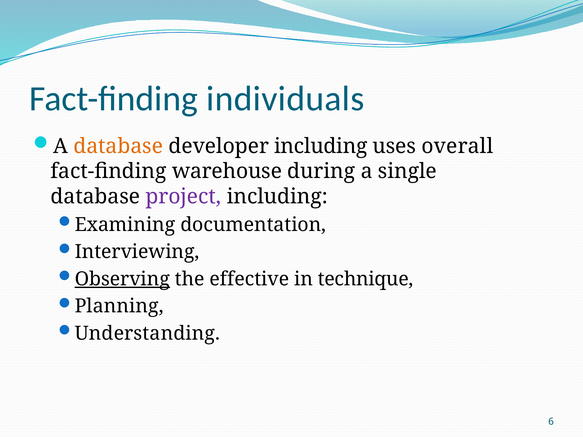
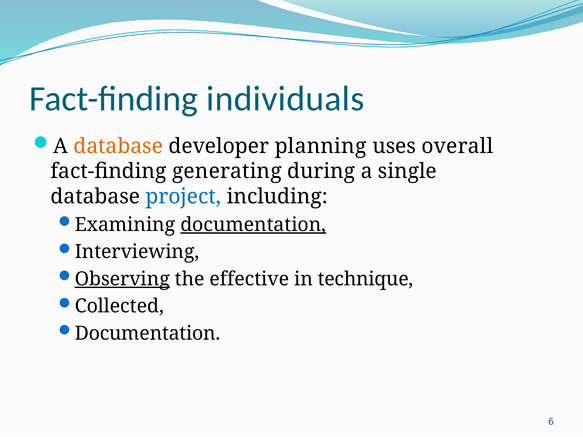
developer including: including -> planning
warehouse: warehouse -> generating
project colour: purple -> blue
documentation at (253, 225) underline: none -> present
Planning: Planning -> Collected
Understanding at (147, 334): Understanding -> Documentation
